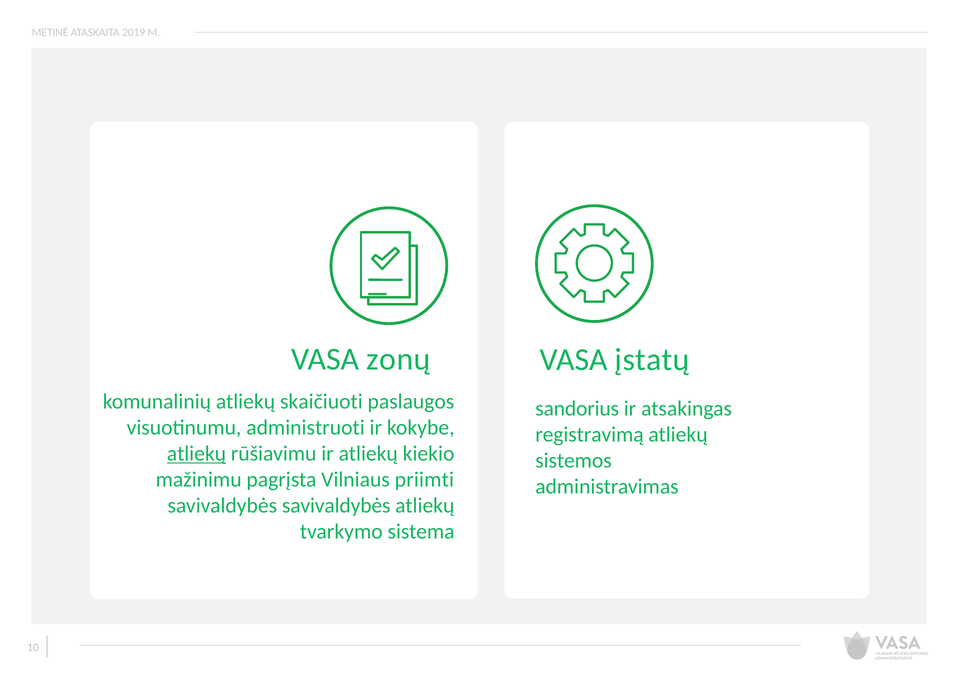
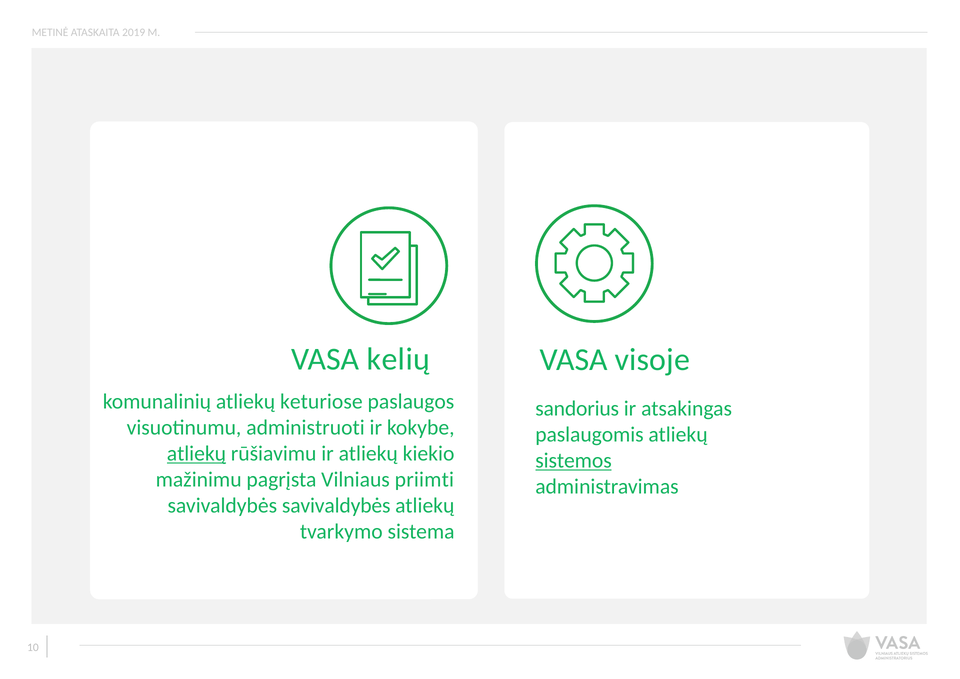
zonų: zonų -> kelių
įstatų: įstatų -> visoje
skaičiuoti: skaičiuoti -> keturiose
registravimą: registravimą -> paslaugomis
sistemos underline: none -> present
